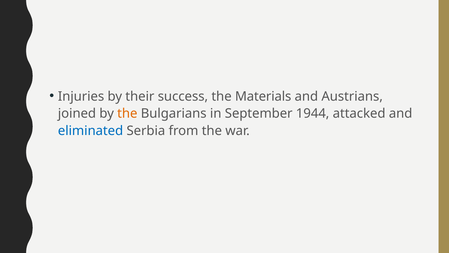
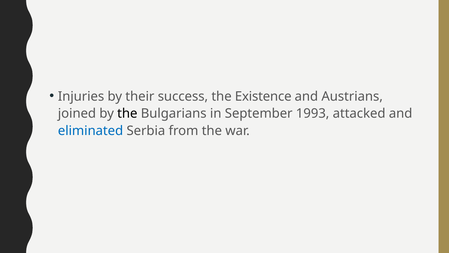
Materials: Materials -> Existence
the at (127, 113) colour: orange -> black
1944: 1944 -> 1993
